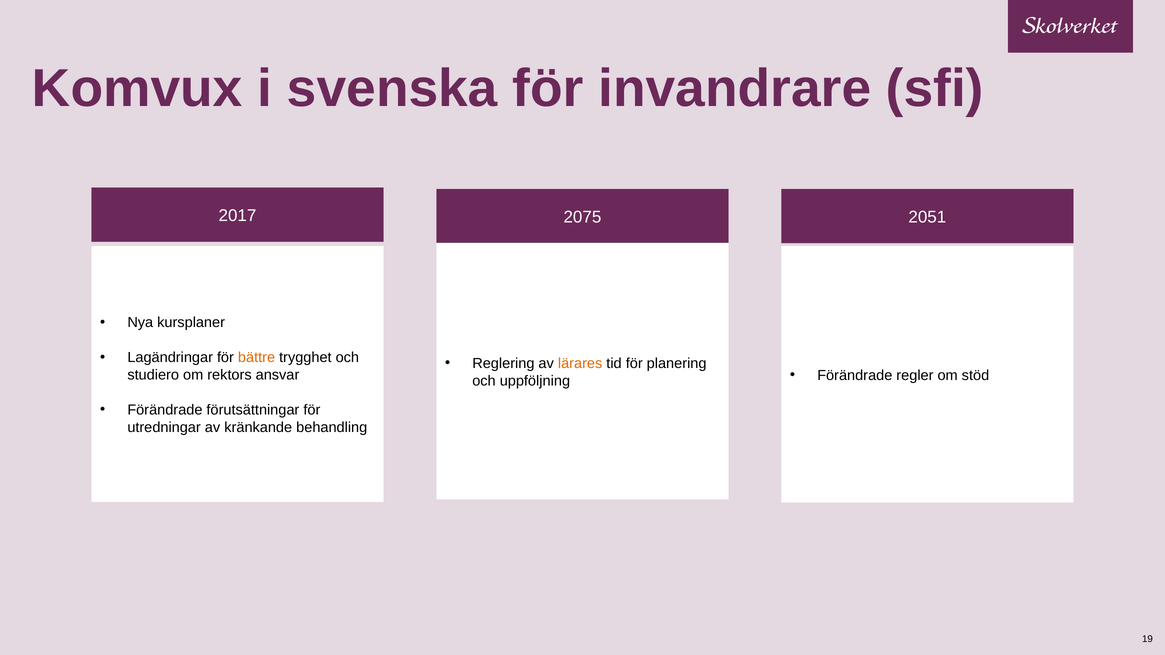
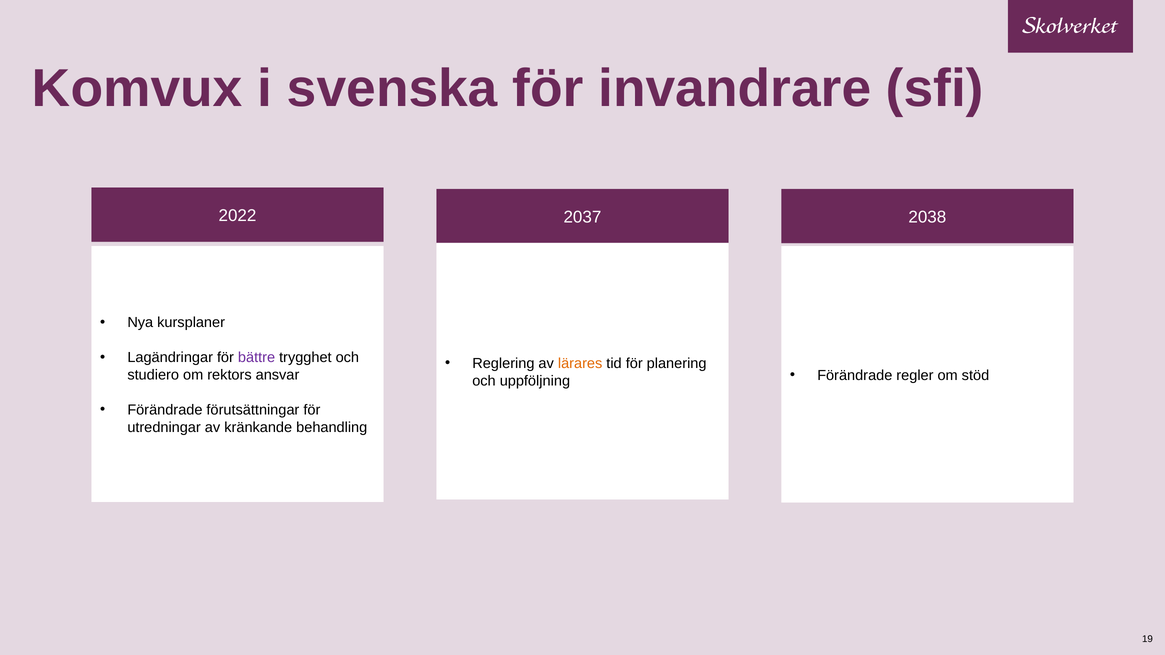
2017: 2017 -> 2022
2075: 2075 -> 2037
2051: 2051 -> 2038
bättre colour: orange -> purple
